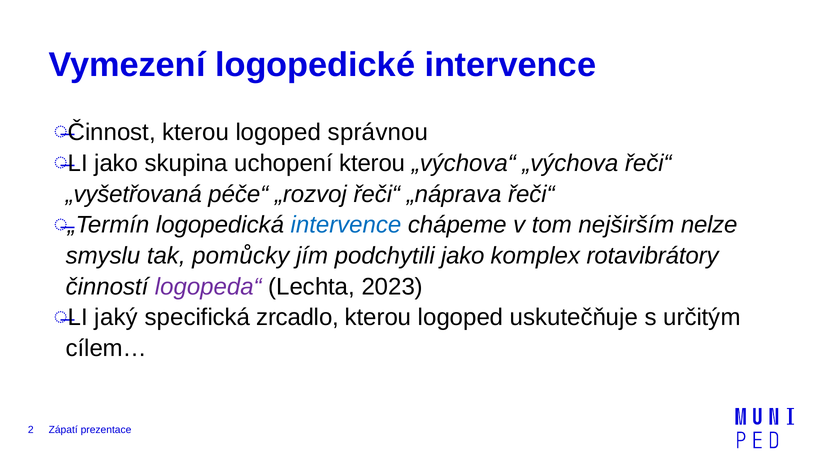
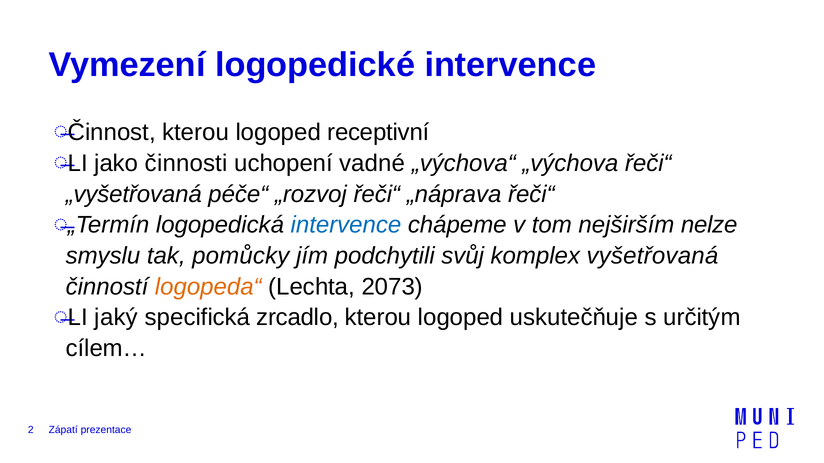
správnou: správnou -> receptivní
skupina: skupina -> činnosti
uchopení kterou: kterou -> vadné
podchytili jako: jako -> svůj
rotavibrátory: rotavibrátory -> vyšetřovaná
logopeda“ colour: purple -> orange
2023: 2023 -> 2073
